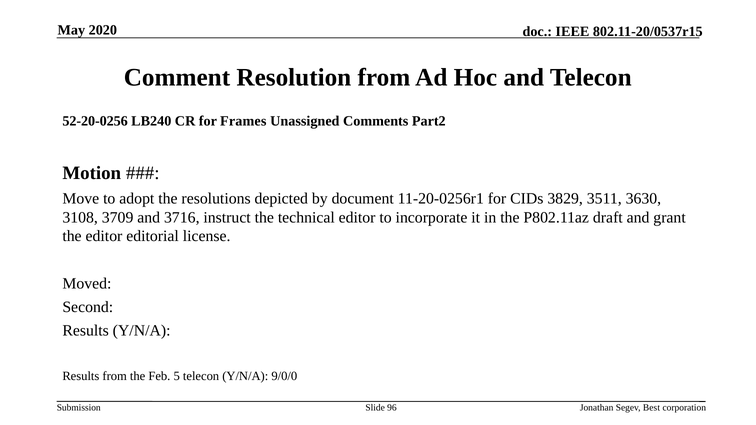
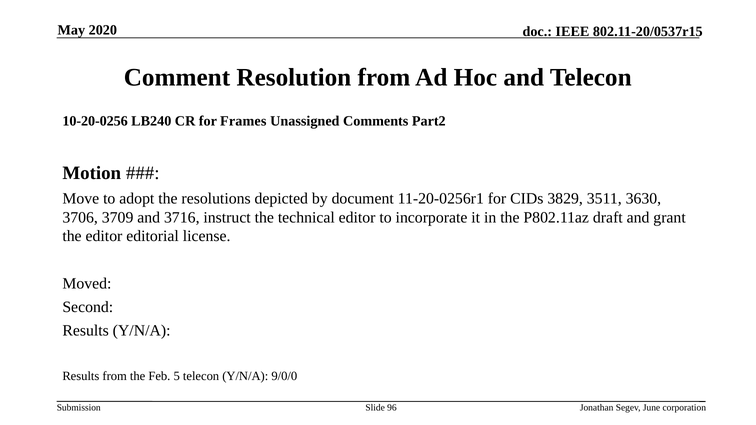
52-20-0256: 52-20-0256 -> 10-20-0256
3108: 3108 -> 3706
Best: Best -> June
